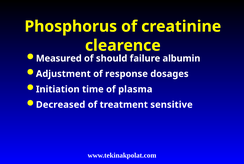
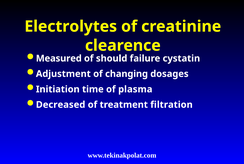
Phosphorus: Phosphorus -> Electrolytes
albumin: albumin -> cystatin
response: response -> changing
sensitive: sensitive -> filtration
